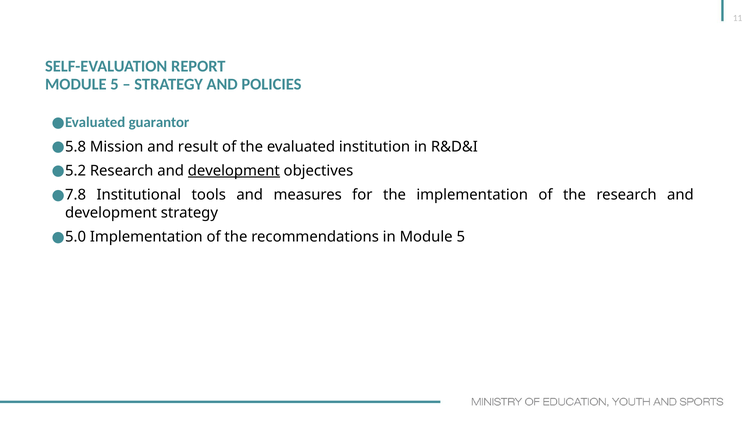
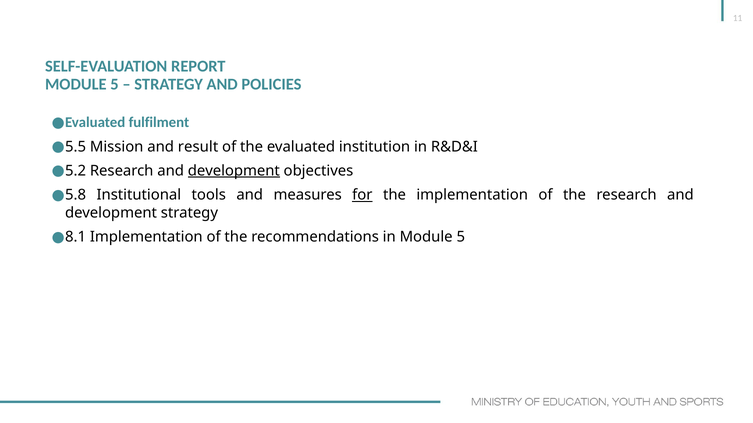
guarantor: guarantor -> fulfilment
5.8: 5.8 -> 5.5
7.8: 7.8 -> 5.8
for underline: none -> present
5.0: 5.0 -> 8.1
